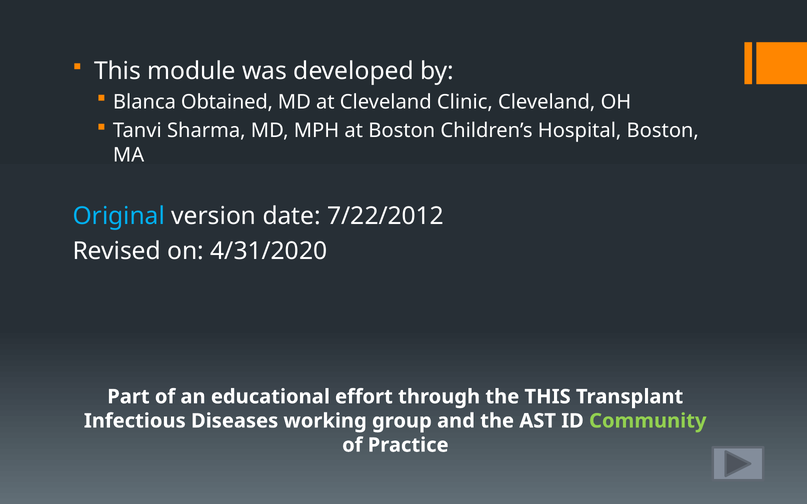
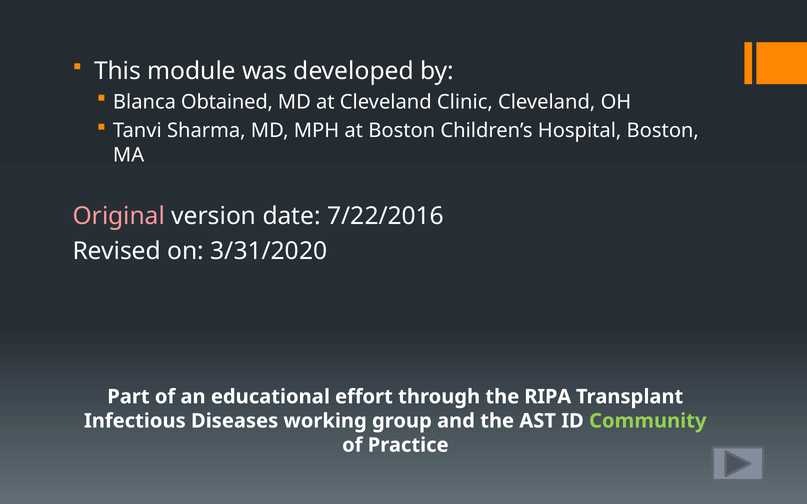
Original colour: light blue -> pink
7/22/2012: 7/22/2012 -> 7/22/2016
4/31/2020: 4/31/2020 -> 3/31/2020
the THIS: THIS -> RIPA
